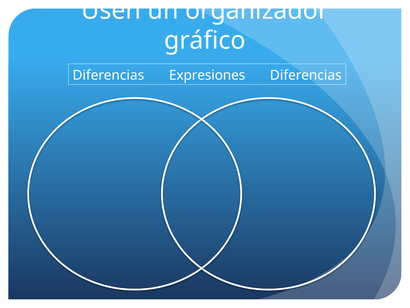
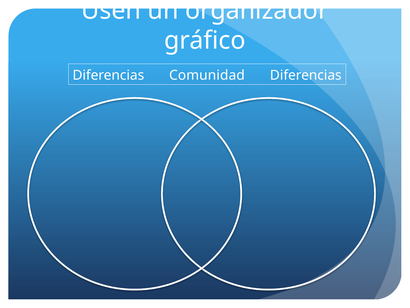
Expresiones: Expresiones -> Comunidad
